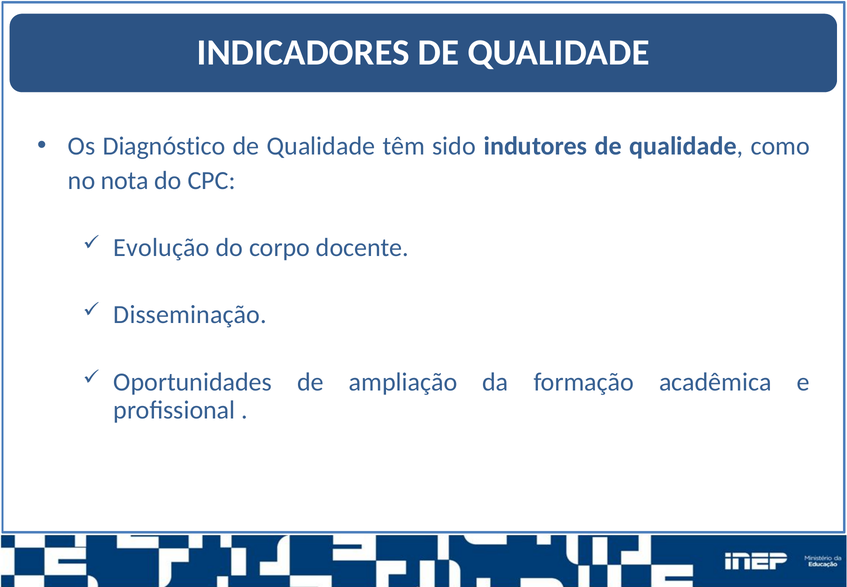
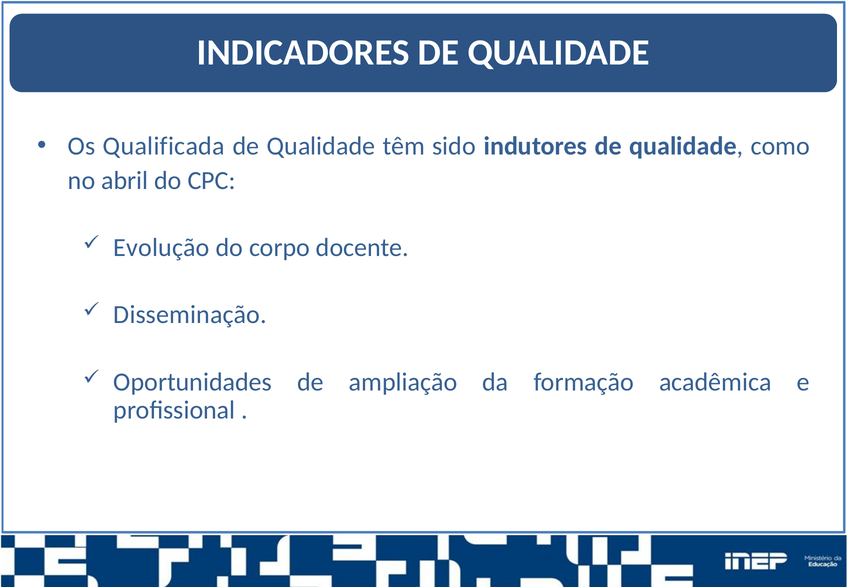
Diagnóstico: Diagnóstico -> Qualificada
nota: nota -> abril
